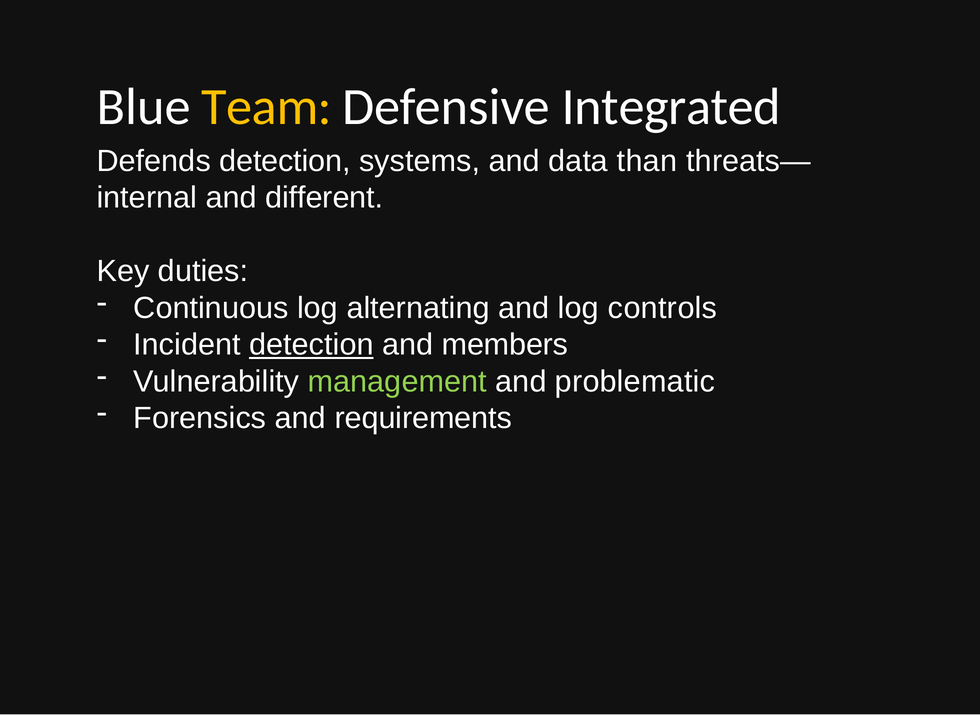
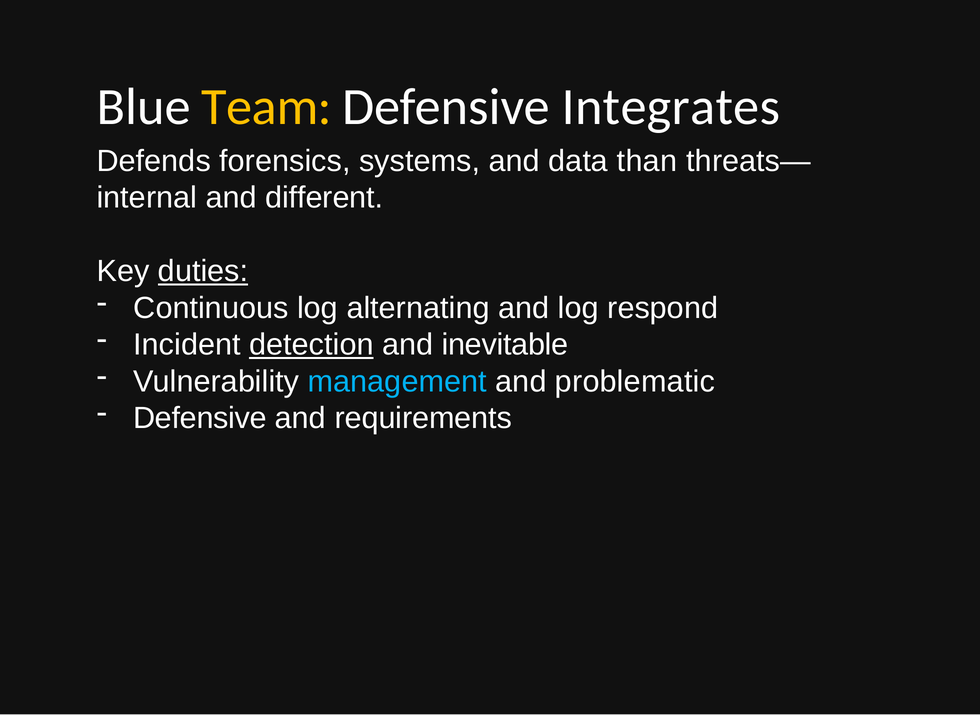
Integrated: Integrated -> Integrates
Defends detection: detection -> forensics
duties underline: none -> present
controls: controls -> respond
members: members -> inevitable
management colour: light green -> light blue
Forensics at (200, 418): Forensics -> Defensive
